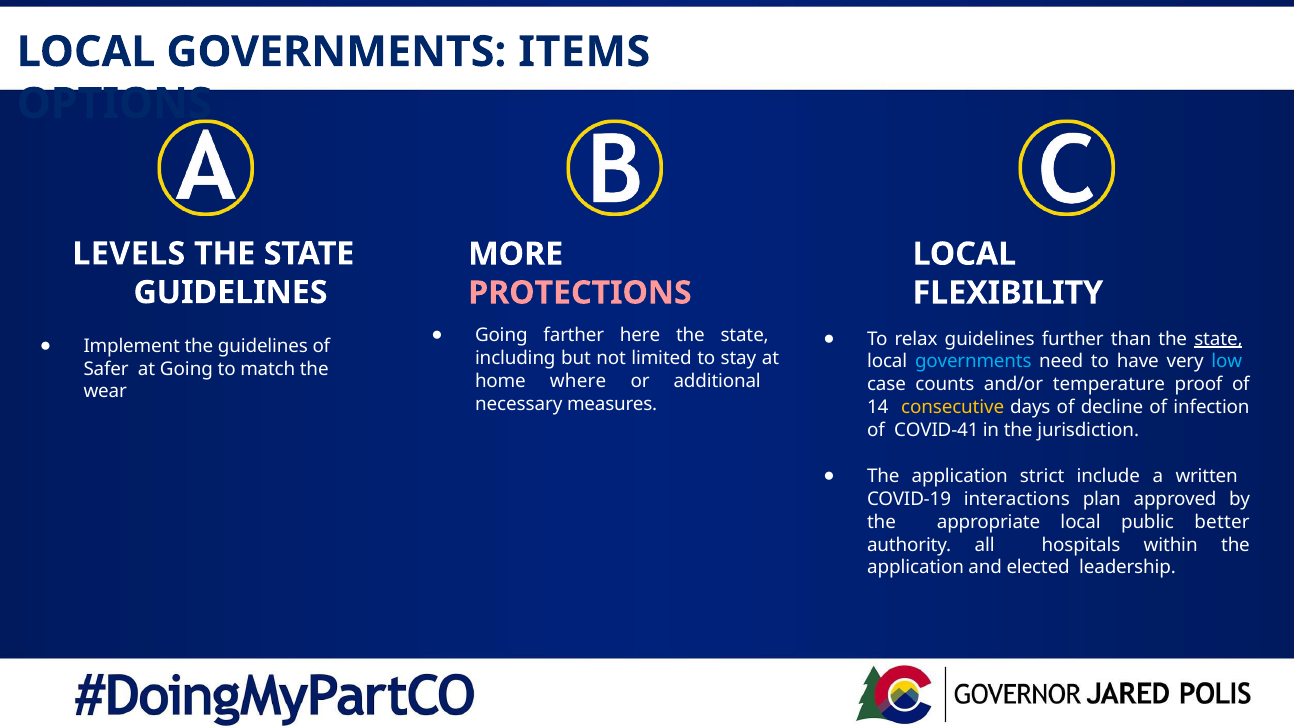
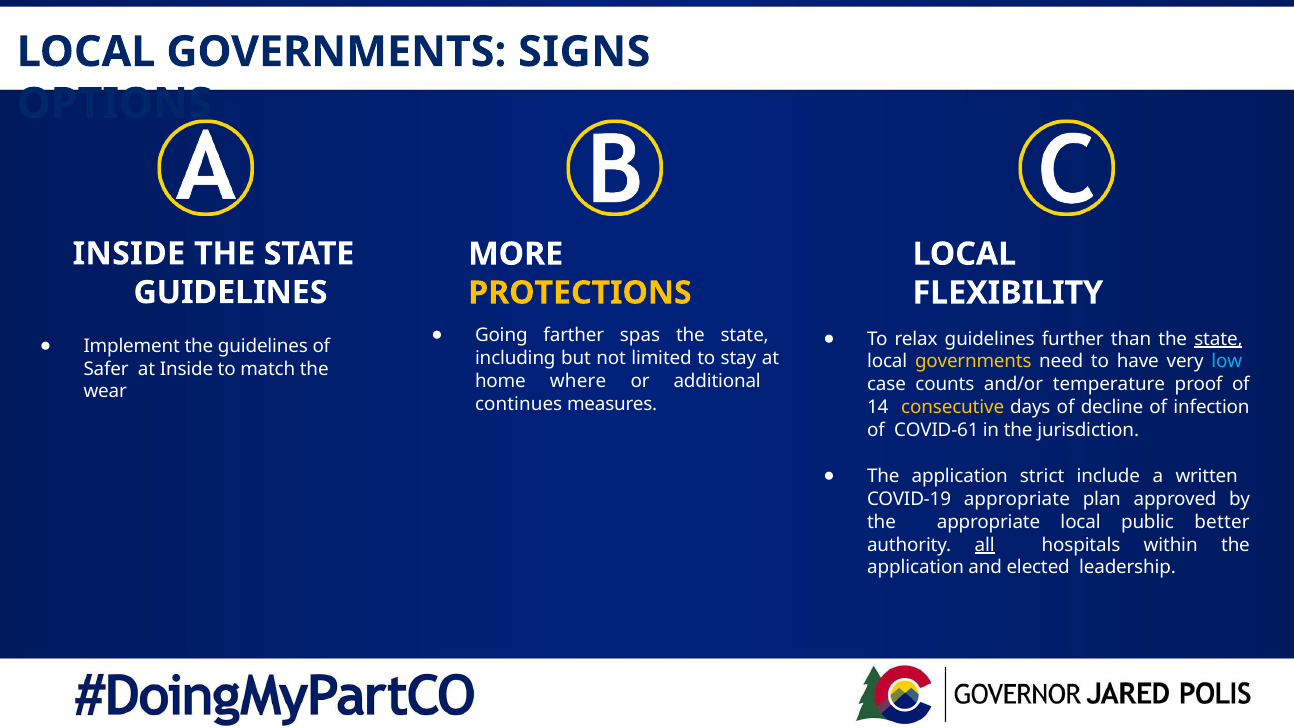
ITEMS: ITEMS -> SIGNS
LEVELS at (129, 254): LEVELS -> INSIDE
PROTECTIONS colour: pink -> yellow
here: here -> spas
governments at (973, 362) colour: light blue -> yellow
at Going: Going -> Inside
necessary: necessary -> continues
COVID-41: COVID-41 -> COVID-61
COVID-19 interactions: interactions -> appropriate
all underline: none -> present
